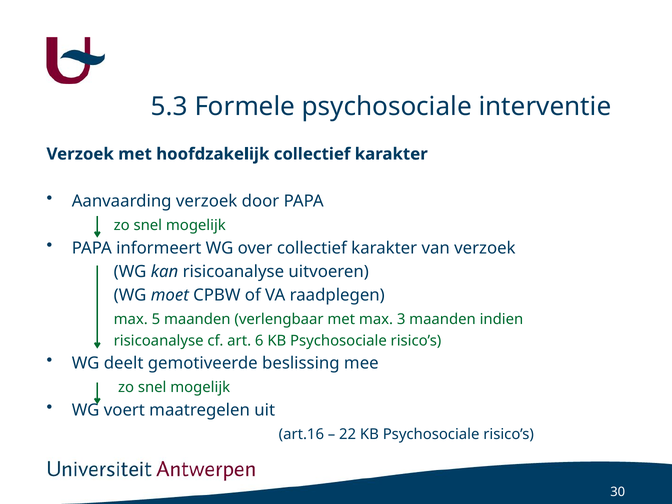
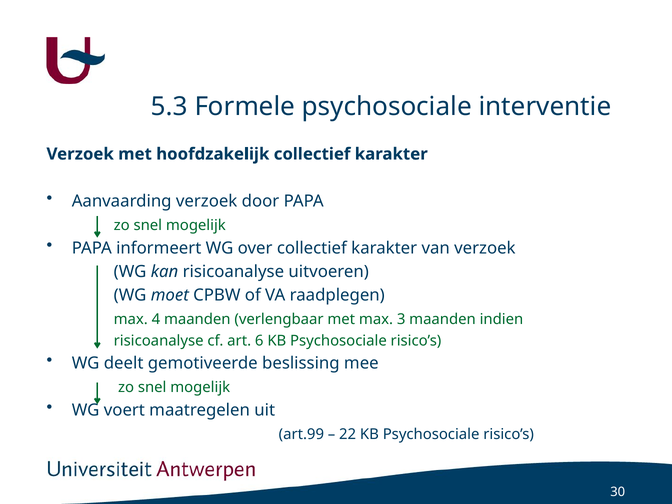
5: 5 -> 4
art.16: art.16 -> art.99
